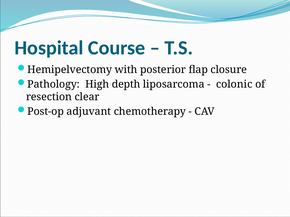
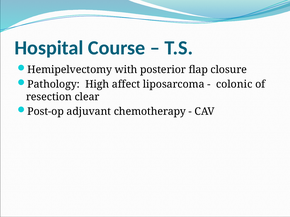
depth: depth -> affect
